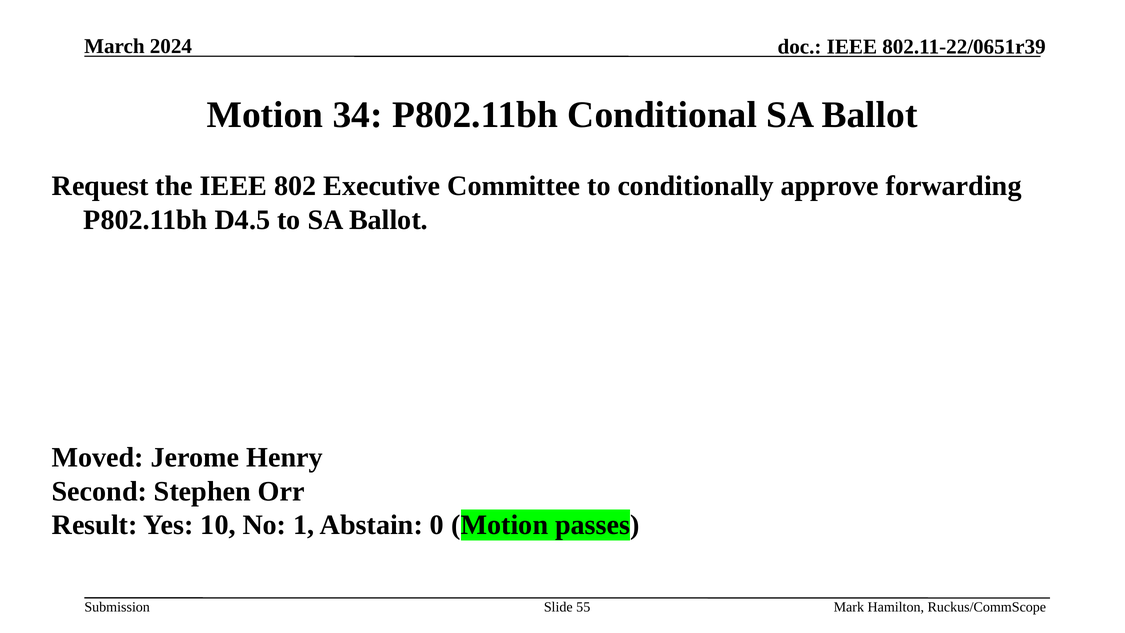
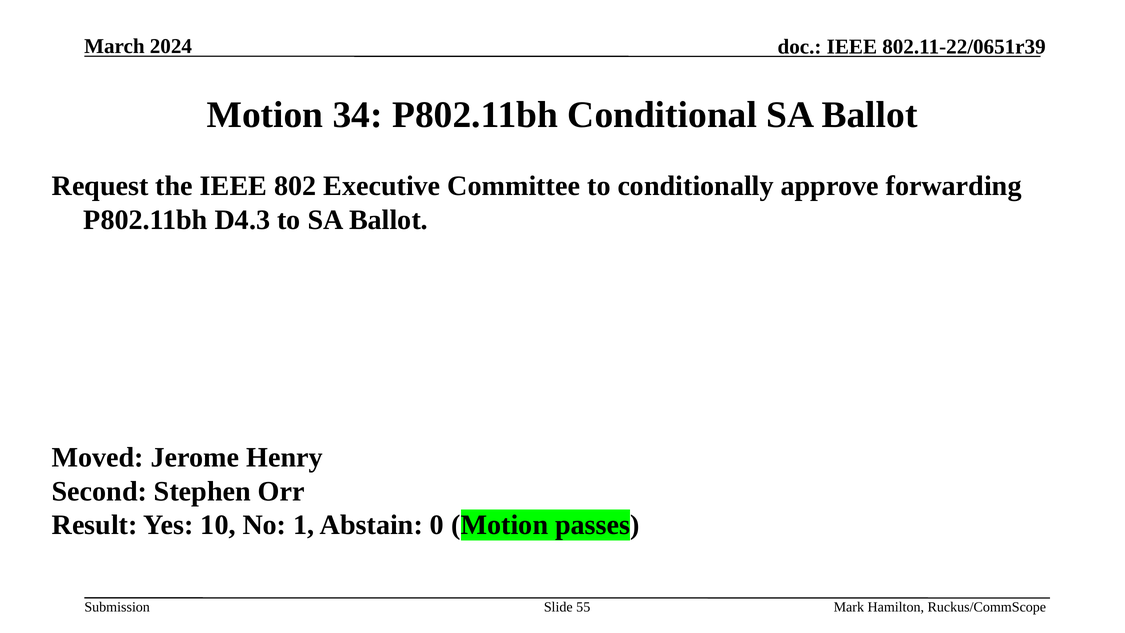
D4.5: D4.5 -> D4.3
